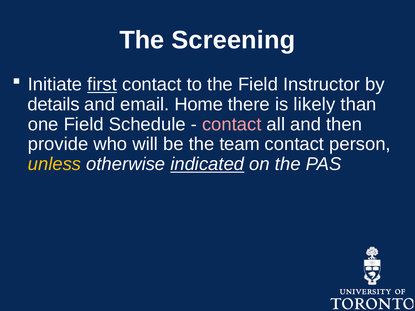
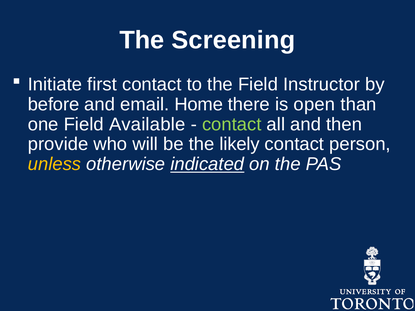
first underline: present -> none
details: details -> before
likely: likely -> open
Schedule: Schedule -> Available
contact at (232, 124) colour: pink -> light green
team: team -> likely
